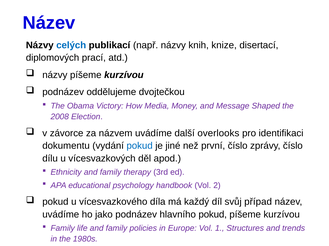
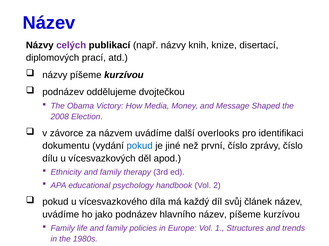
celých colour: blue -> purple
případ: případ -> článek
hlavního pokud: pokud -> název
